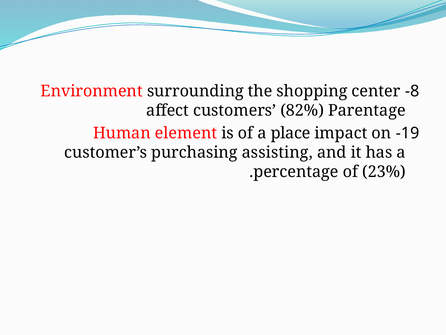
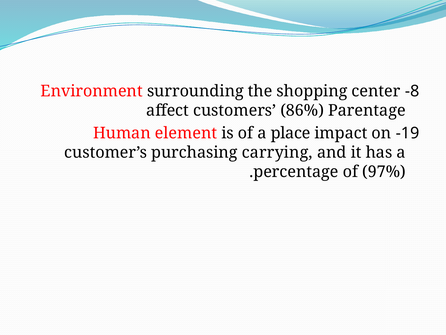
82%: 82% -> 86%
assisting: assisting -> carrying
23%: 23% -> 97%
